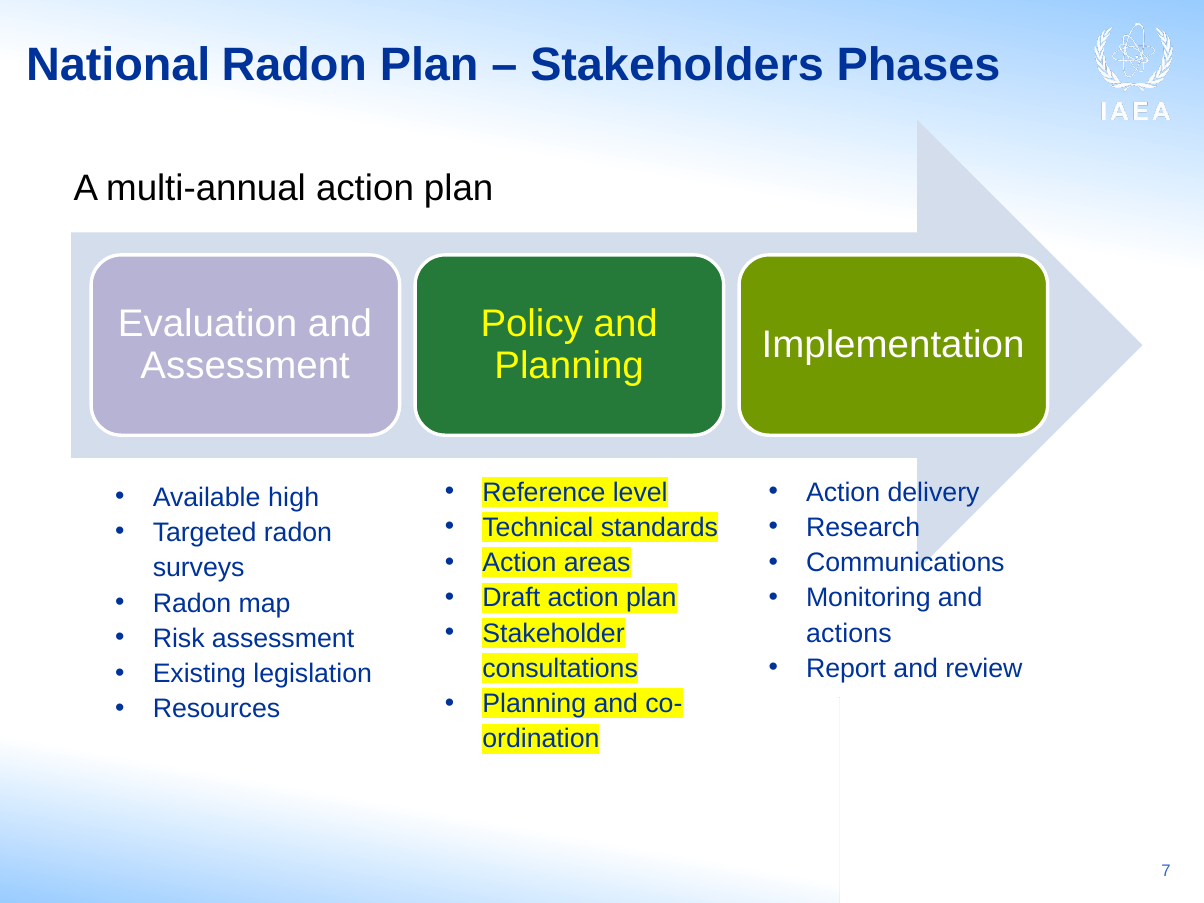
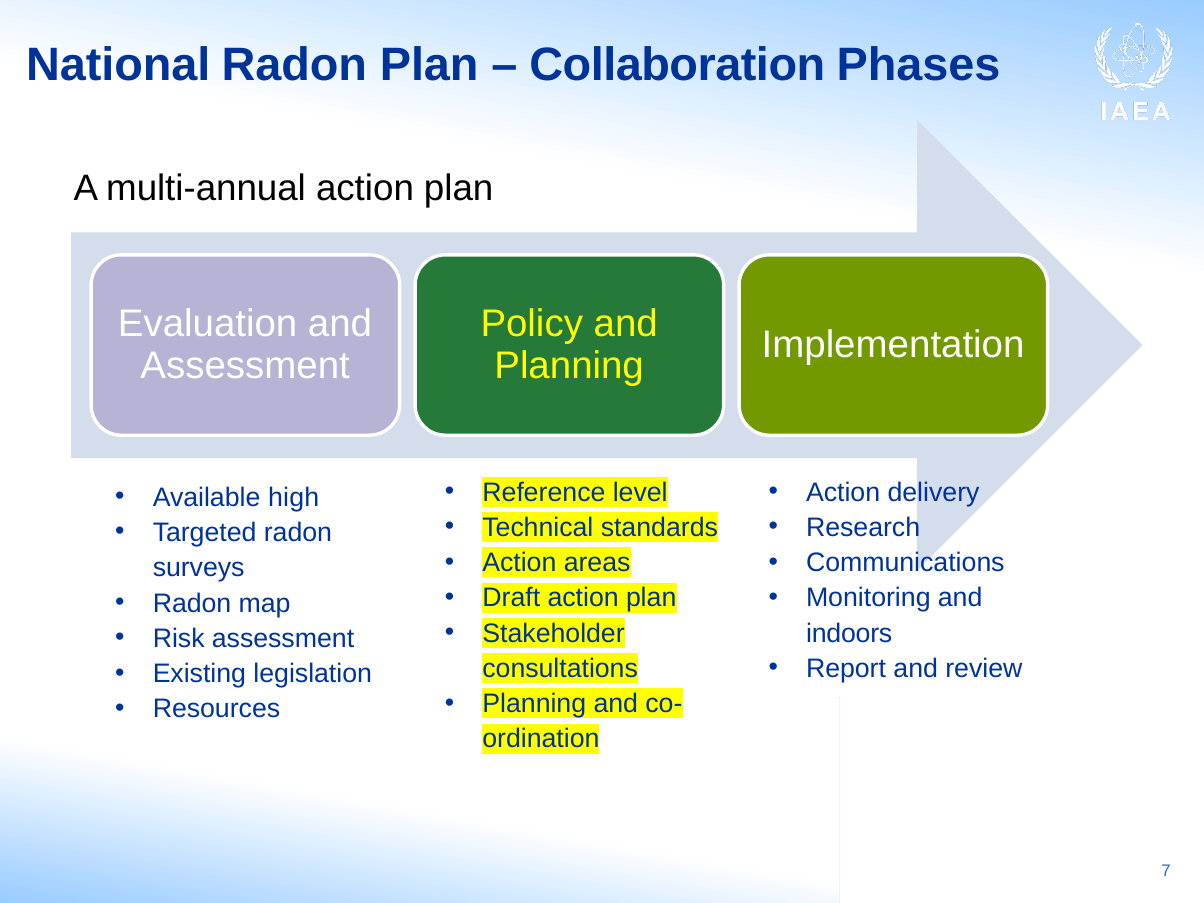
Stakeholders: Stakeholders -> Collaboration
actions: actions -> indoors
